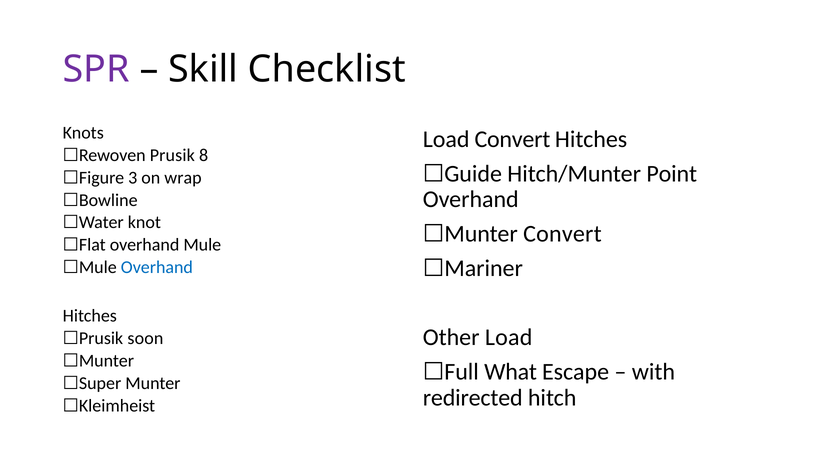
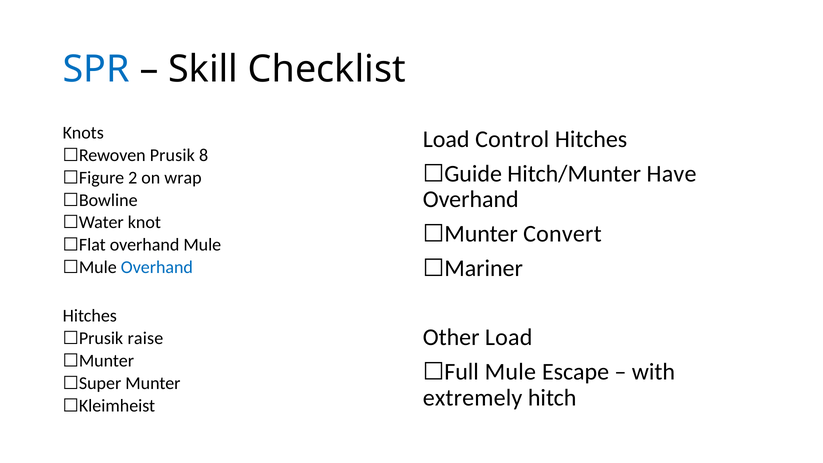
SPR colour: purple -> blue
Load Convert: Convert -> Control
Point: Point -> Have
3: 3 -> 2
soon: soon -> raise
☐Full What: What -> Mule
redirected: redirected -> extremely
